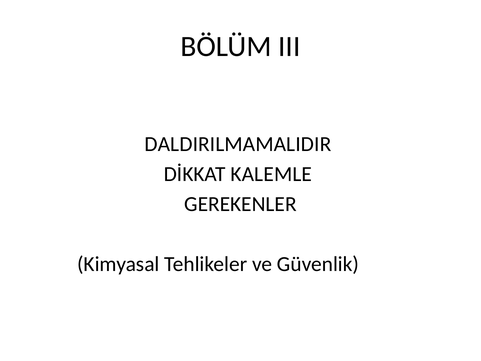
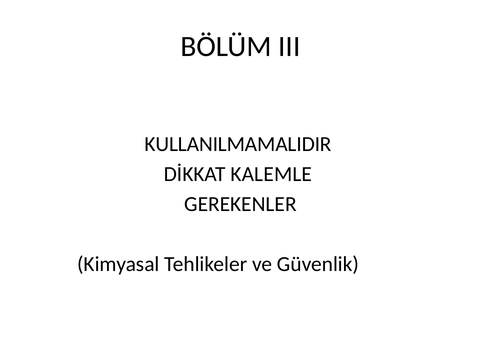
DALDIRILMAMALIDIR: DALDIRILMAMALIDIR -> KULLANILMAMALIDIR
